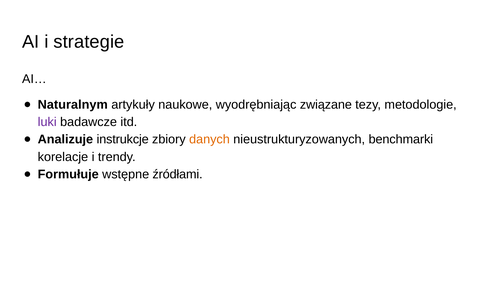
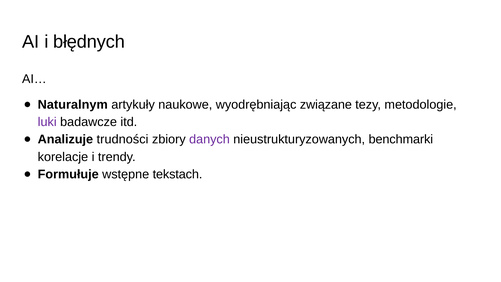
strategie: strategie -> błędnych
instrukcje: instrukcje -> trudności
danych colour: orange -> purple
źródłami: źródłami -> tekstach
